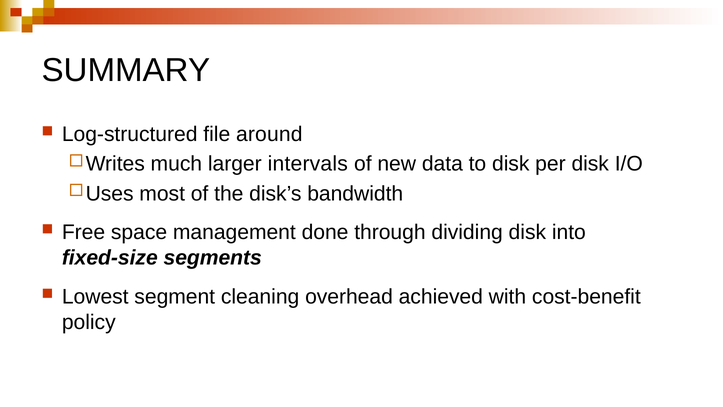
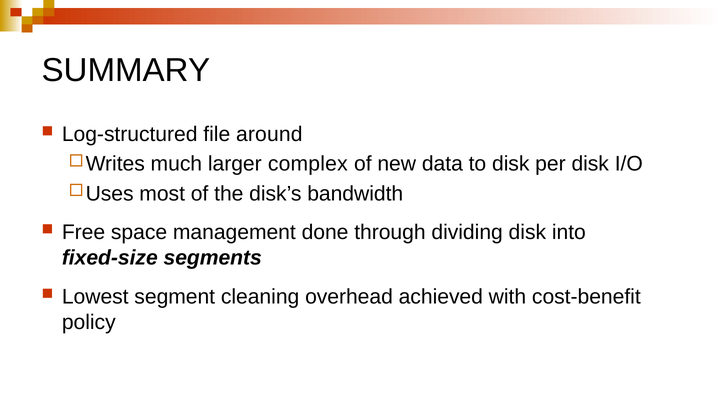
intervals: intervals -> complex
